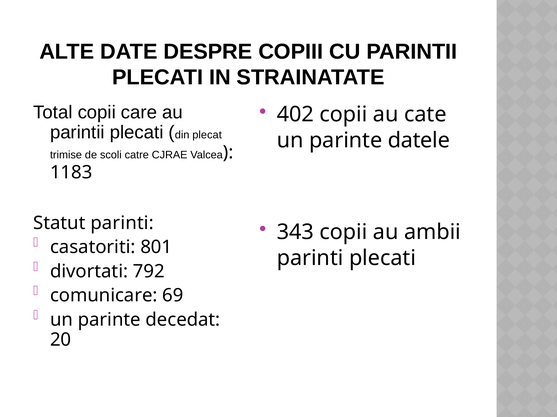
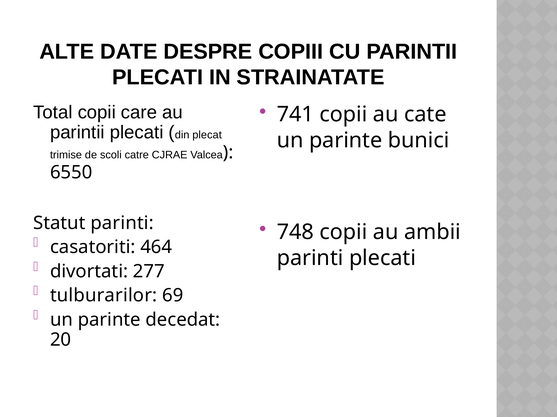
402: 402 -> 741
datele: datele -> bunici
1183: 1183 -> 6550
343: 343 -> 748
801: 801 -> 464
792: 792 -> 277
comunicare: comunicare -> tulburarilor
